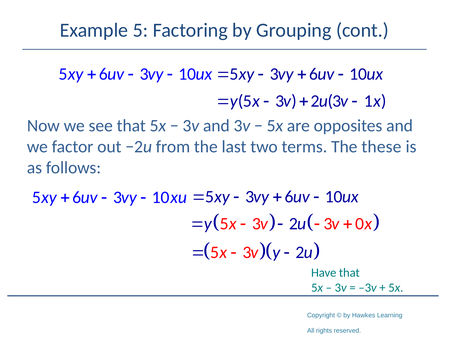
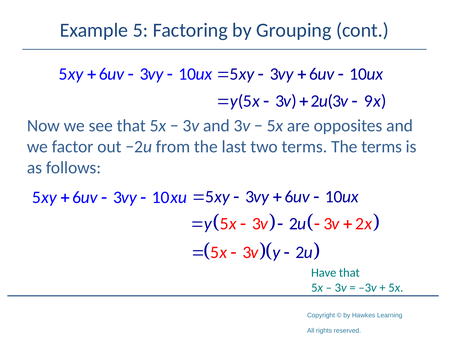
1: 1 -> 9
The these: these -> terms
0 at (360, 224): 0 -> 2
